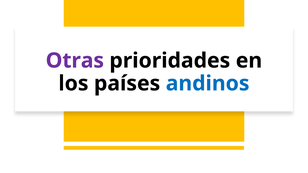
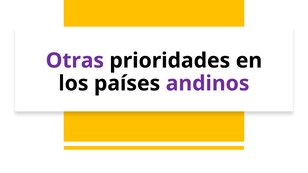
andinos colour: blue -> purple
